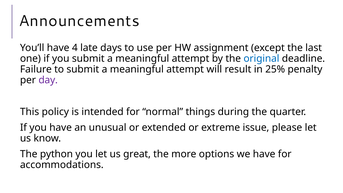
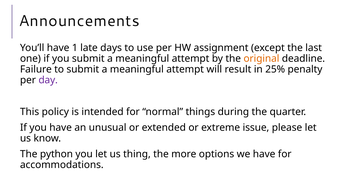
4: 4 -> 1
original colour: blue -> orange
great: great -> thing
